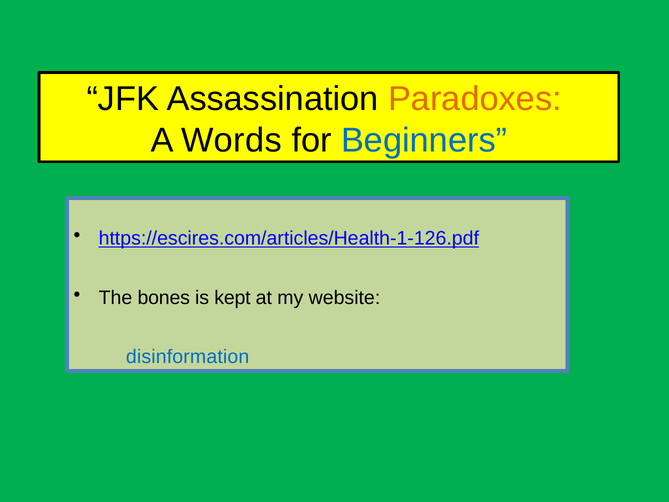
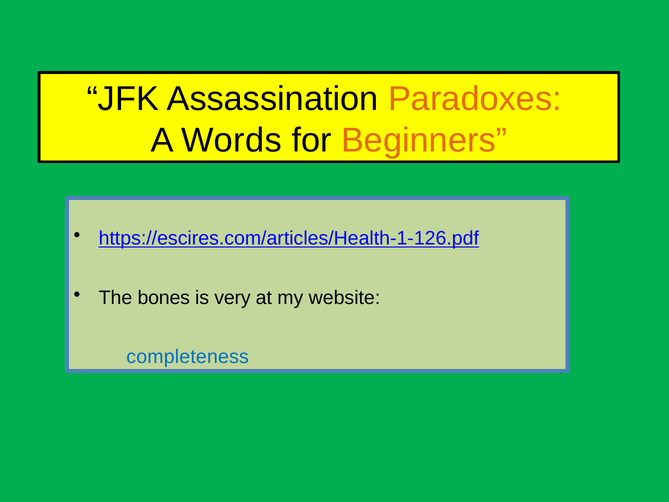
Beginners colour: blue -> orange
kept: kept -> very
disinformation: disinformation -> completeness
